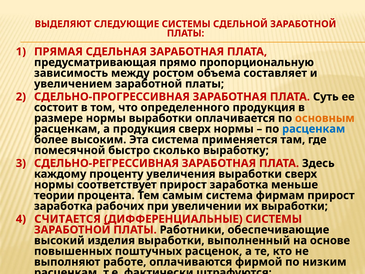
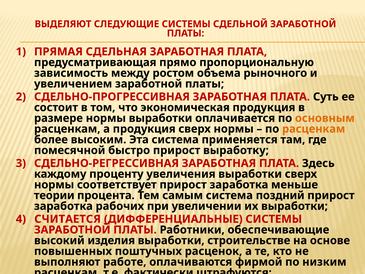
составляет: составляет -> рыночного
определенного: определенного -> экономическая
расценкам at (314, 129) colour: blue -> orange
быстро сколько: сколько -> прирост
фирмам: фирмам -> поздний
выполненный: выполненный -> строительстве
